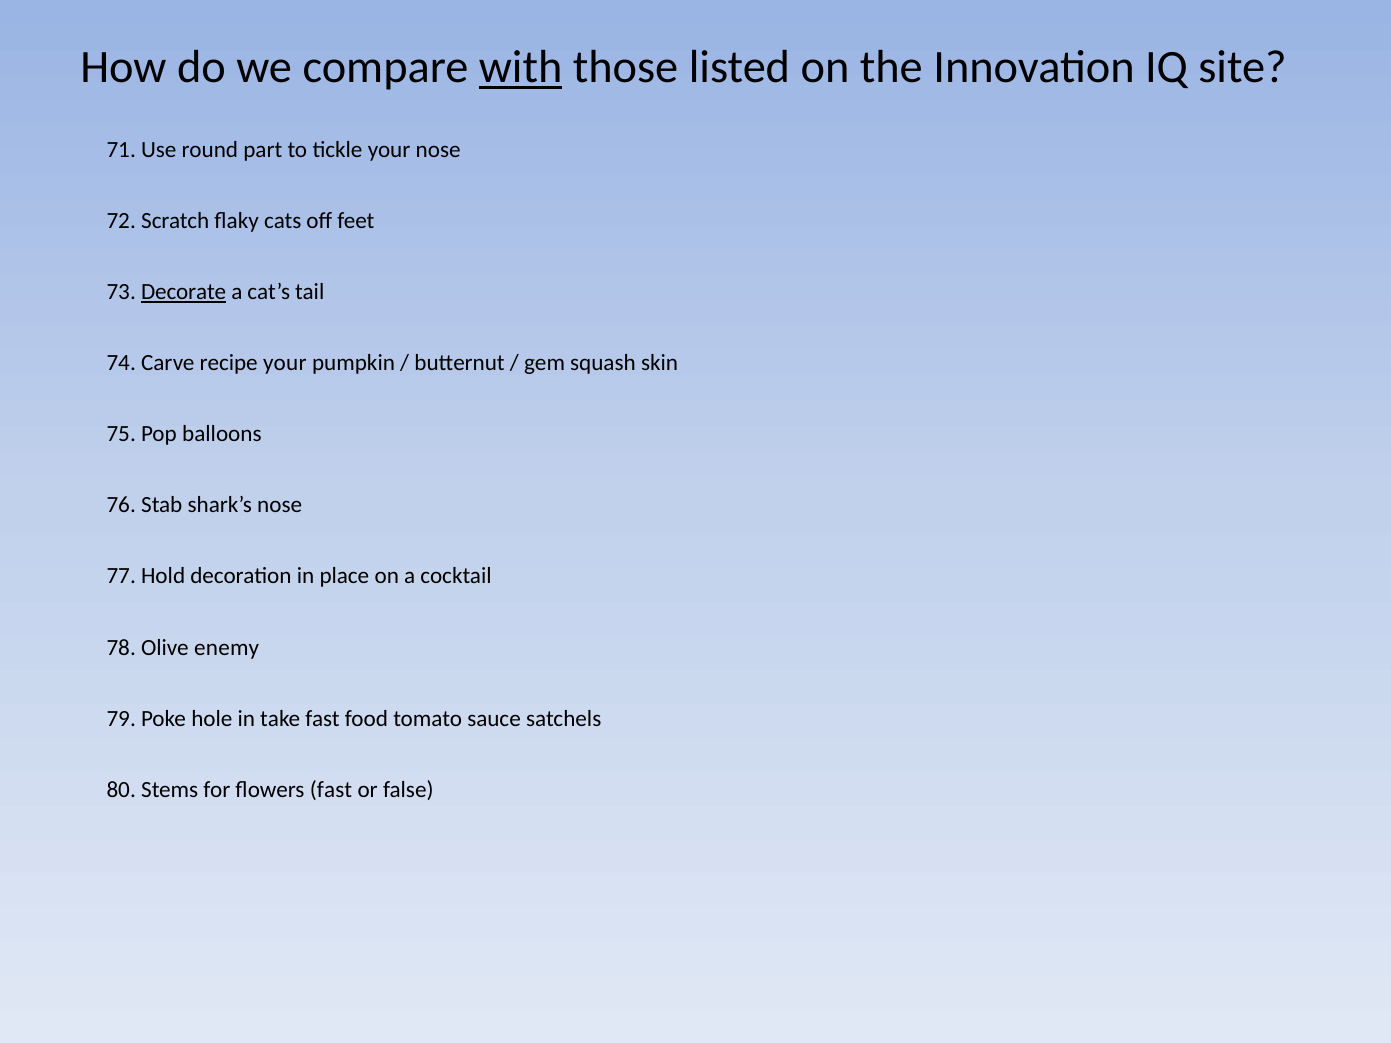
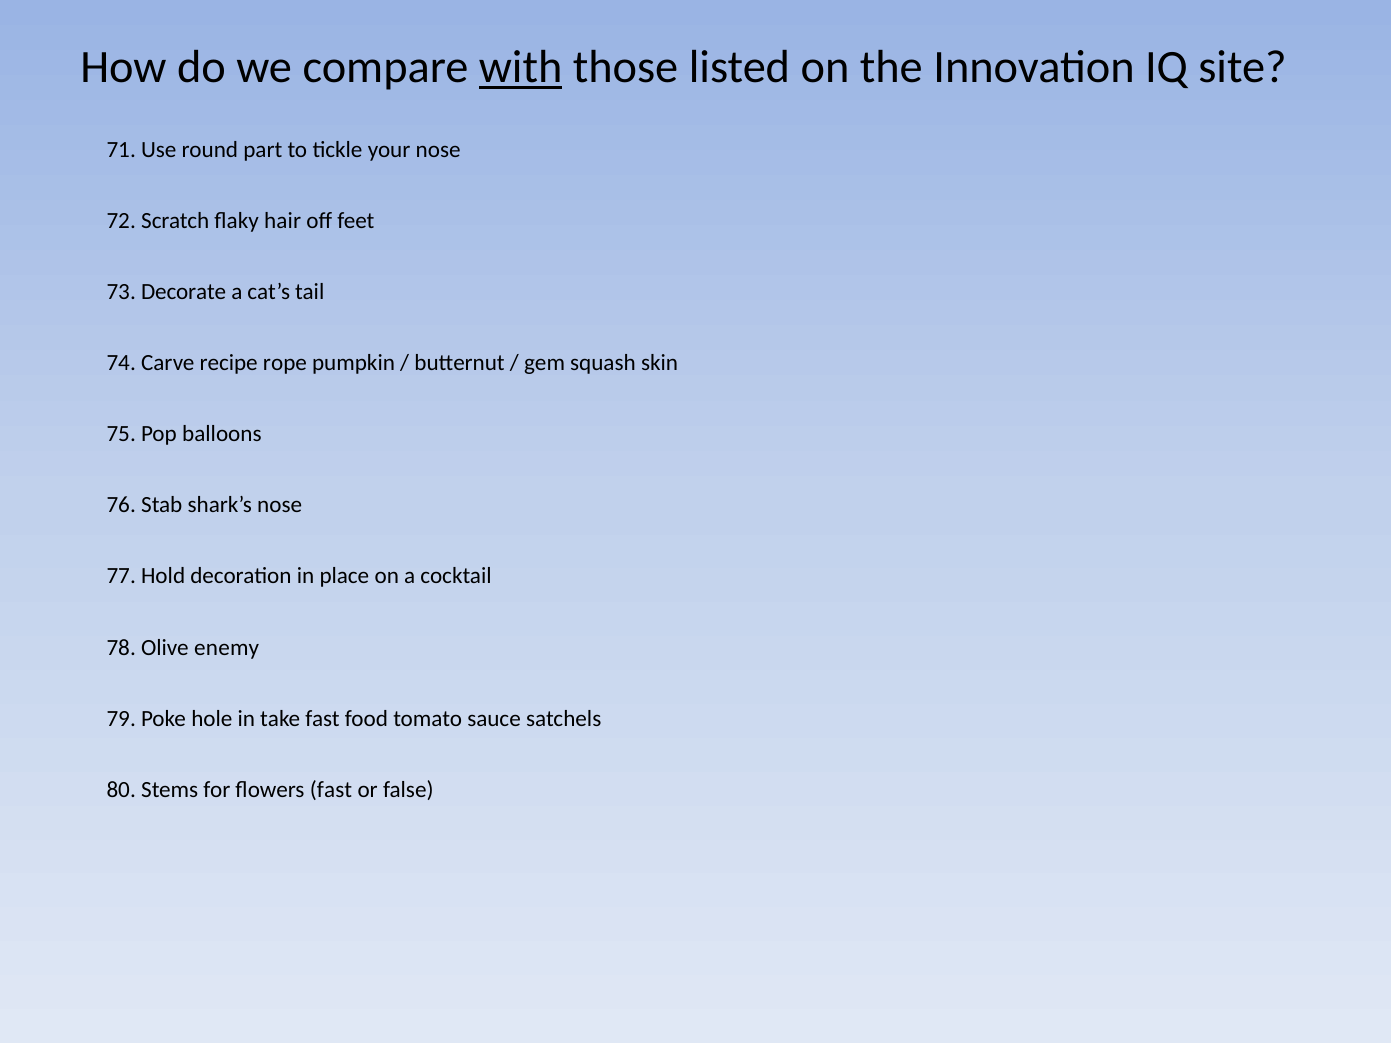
cats: cats -> hair
Decorate underline: present -> none
recipe your: your -> rope
